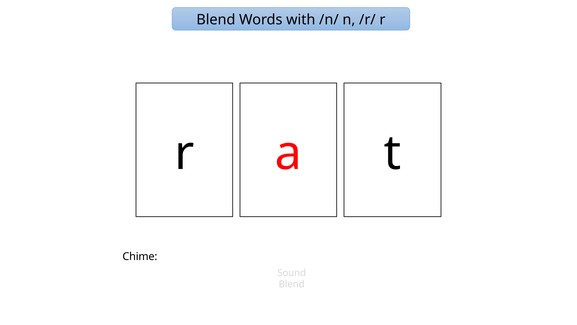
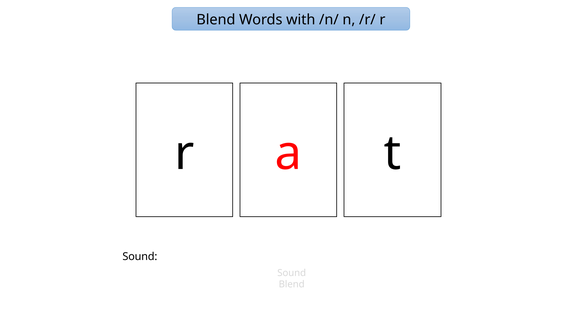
Chime at (140, 256): Chime -> Sound
